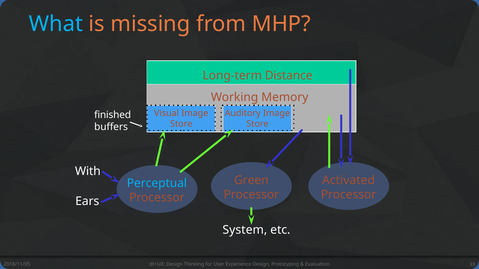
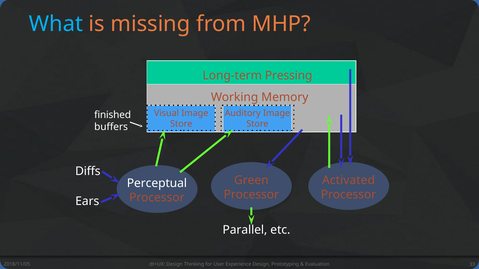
Distance: Distance -> Pressing
With: With -> Diffs
Perceptual colour: light blue -> white
System: System -> Parallel
